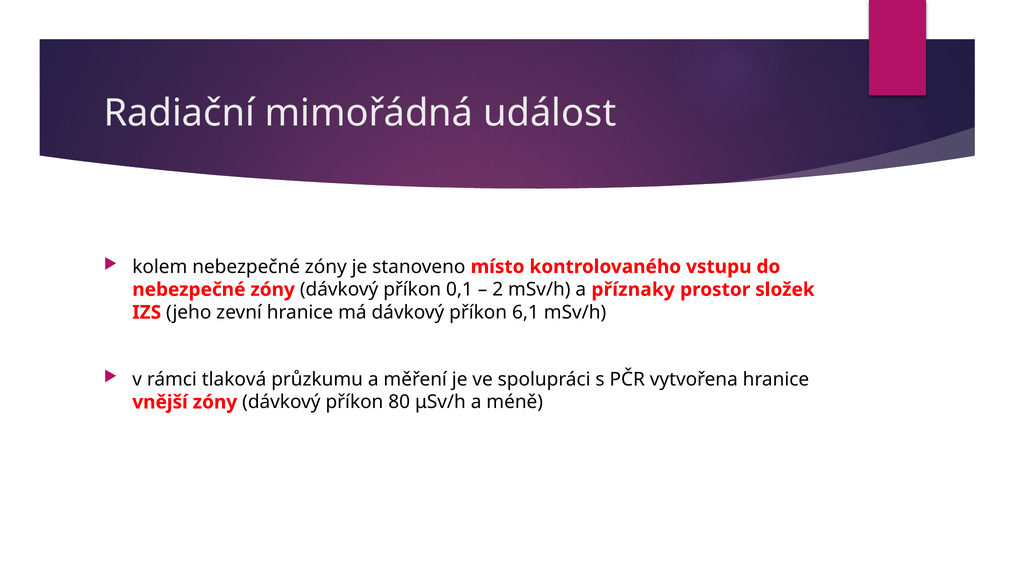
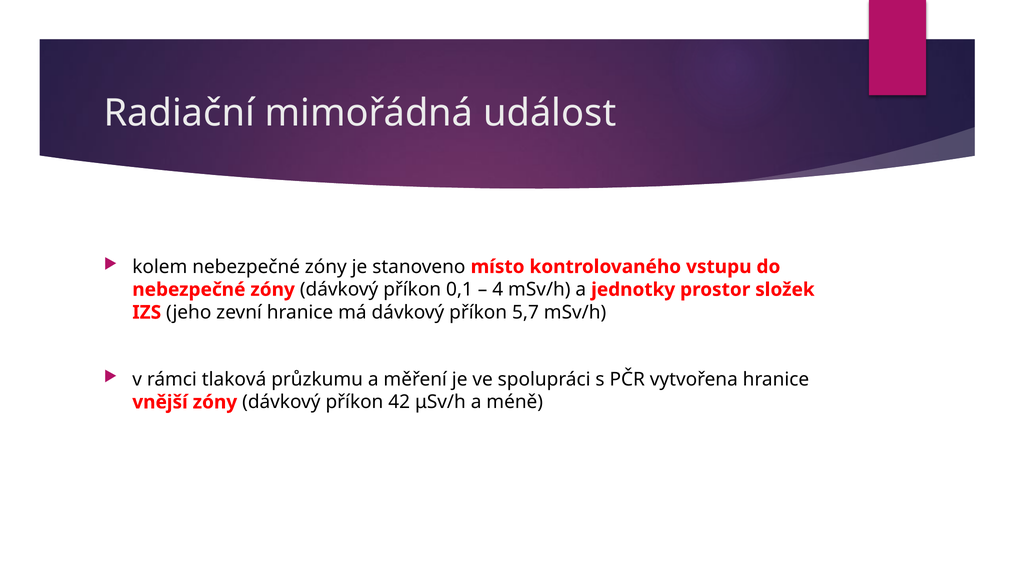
2: 2 -> 4
příznaky: příznaky -> jednotky
6,1: 6,1 -> 5,7
80: 80 -> 42
